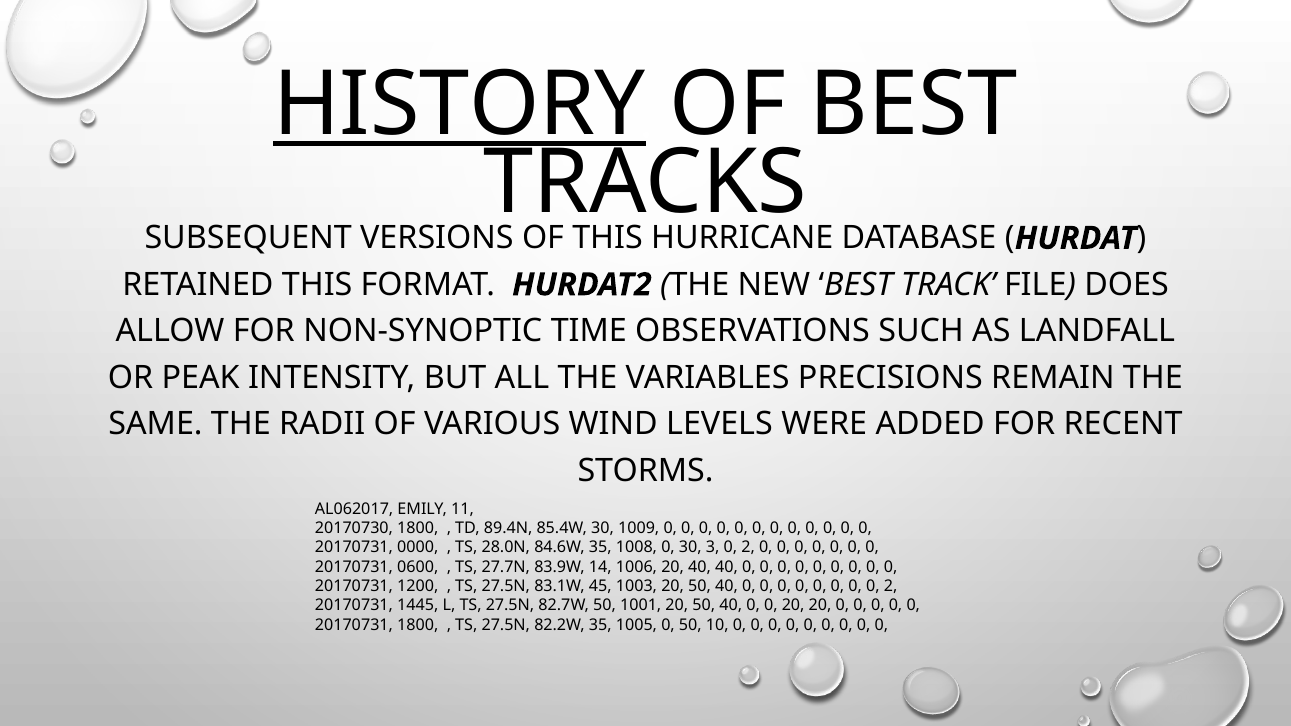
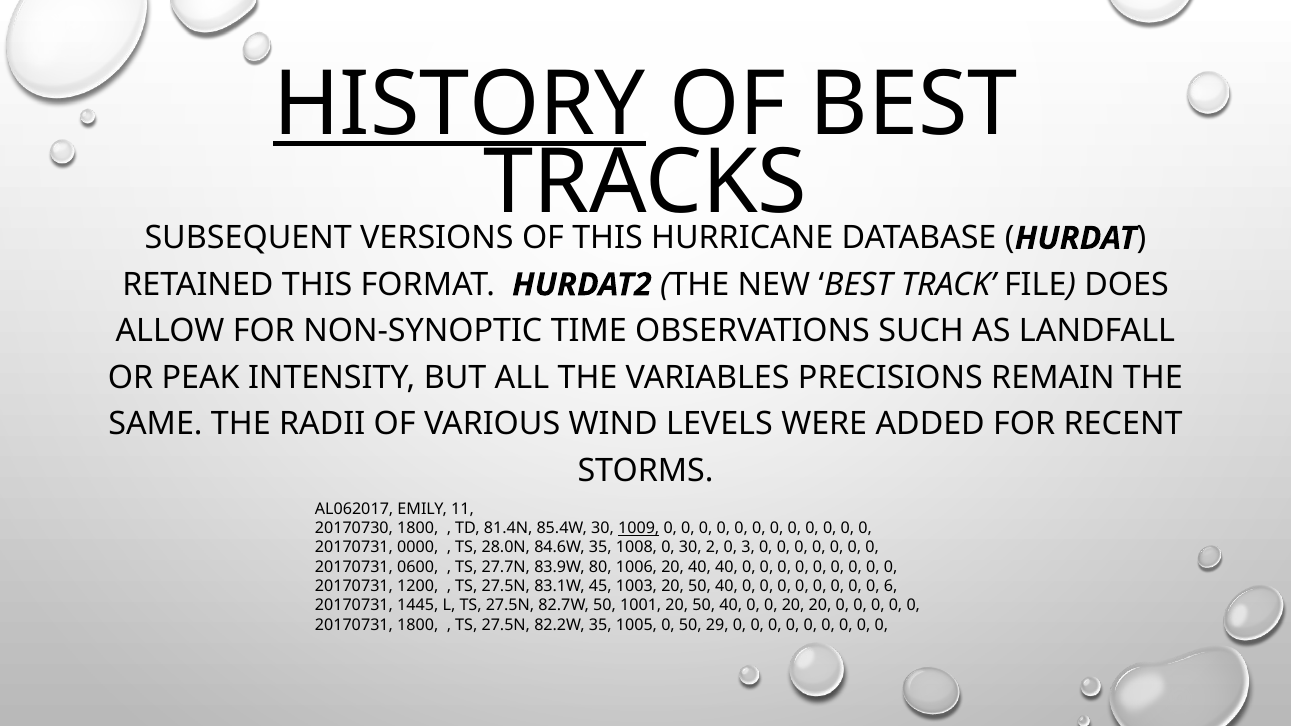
89.4N: 89.4N -> 81.4N
1009 underline: none -> present
3: 3 -> 2
2 at (748, 548): 2 -> 3
14: 14 -> 80
0 0 2: 2 -> 6
10: 10 -> 29
